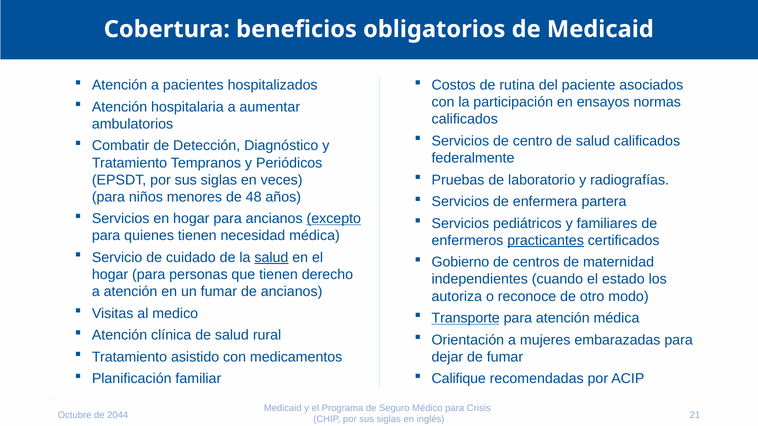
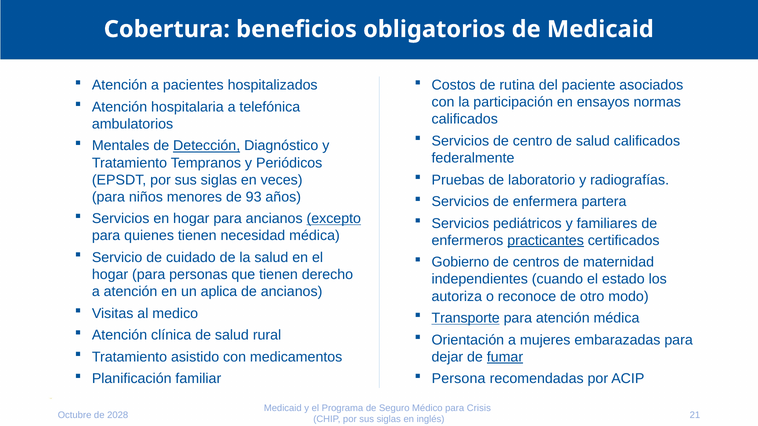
aumentar: aumentar -> telefónica
Combatir: Combatir -> Mentales
Detección underline: none -> present
48: 48 -> 93
salud at (271, 258) underline: present -> none
un fumar: fumar -> aplica
fumar at (505, 357) underline: none -> present
Califique: Califique -> Persona
2044: 2044 -> 2028
